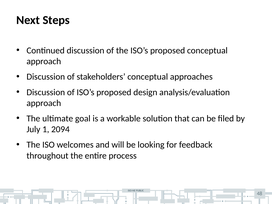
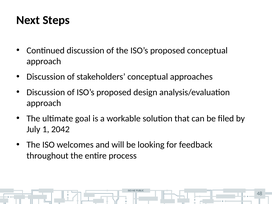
2094: 2094 -> 2042
